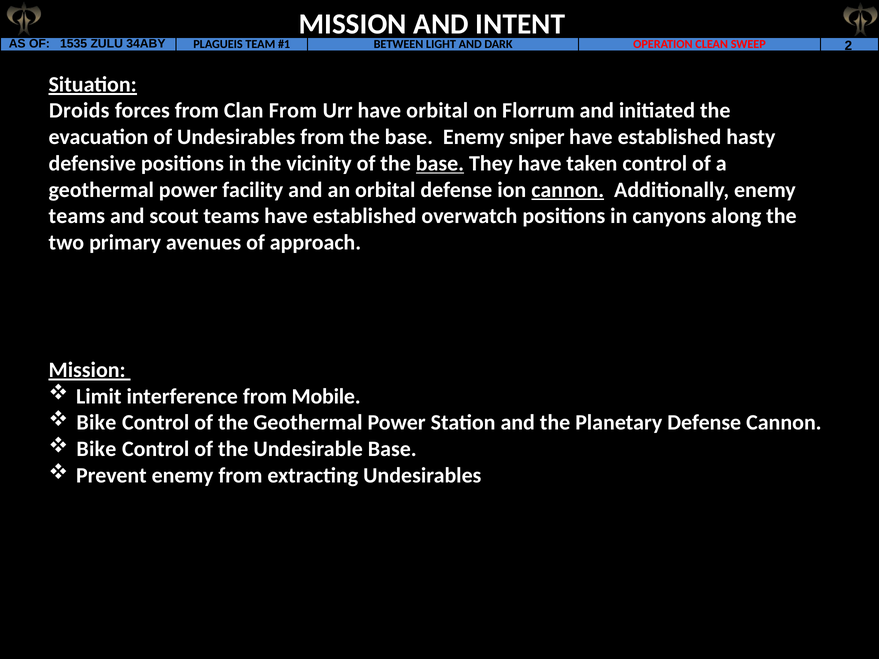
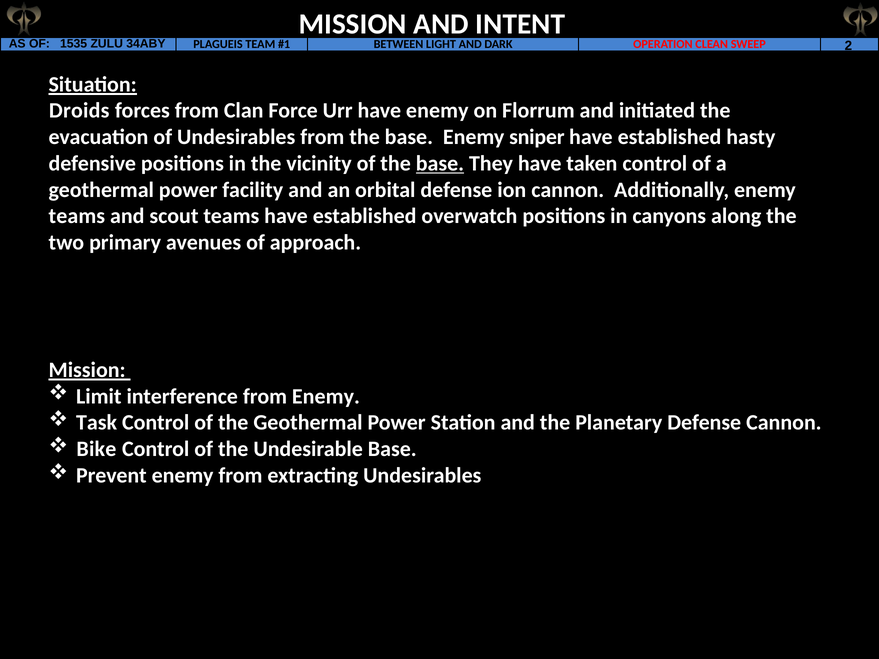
Clan From: From -> Force
have orbital: orbital -> enemy
cannon at (568, 190) underline: present -> none
from Mobile: Mobile -> Enemy
Bike at (96, 423): Bike -> Task
